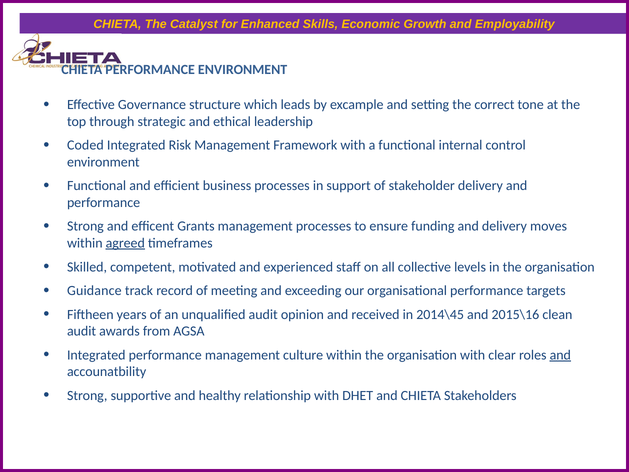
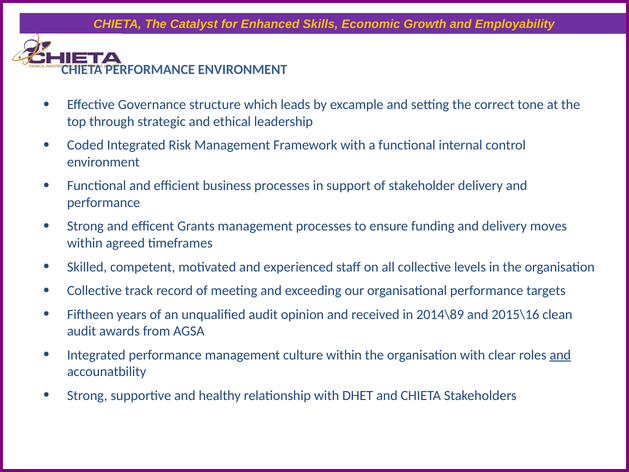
agreed underline: present -> none
Guidance at (94, 291): Guidance -> Collective
2014\45: 2014\45 -> 2014\89
